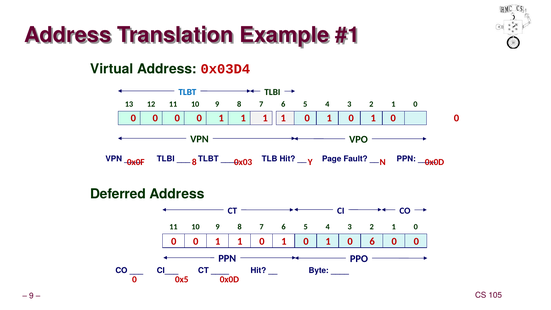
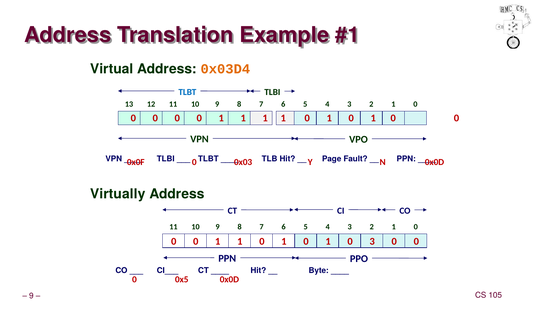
0x03D4 colour: red -> orange
8 at (194, 162): 8 -> 0
Deferred: Deferred -> Virtually
0 6: 6 -> 3
